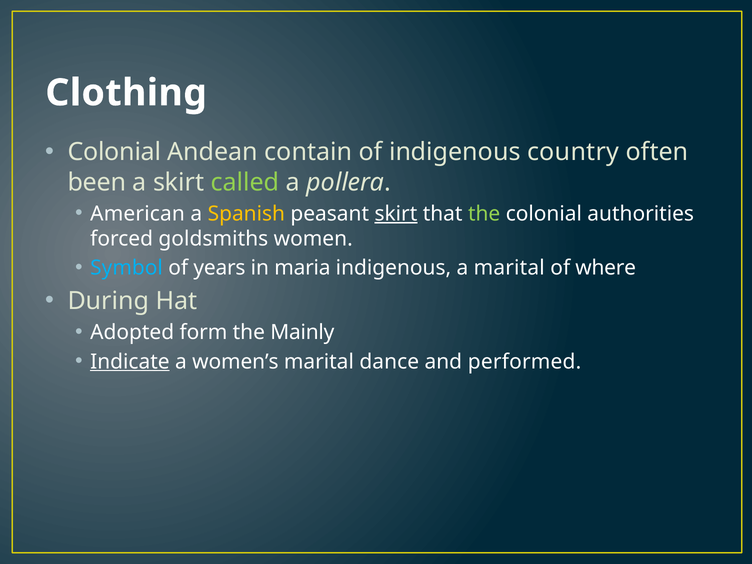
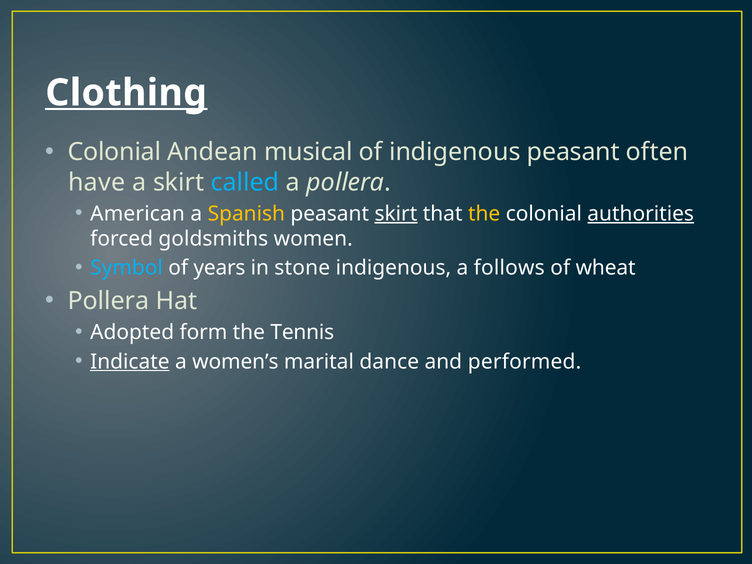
Clothing underline: none -> present
contain: contain -> musical
indigenous country: country -> peasant
been: been -> have
called colour: light green -> light blue
the at (484, 214) colour: light green -> yellow
authorities underline: none -> present
maria: maria -> stone
a marital: marital -> follows
where: where -> wheat
During at (108, 301): During -> Pollera
Mainly: Mainly -> Tennis
